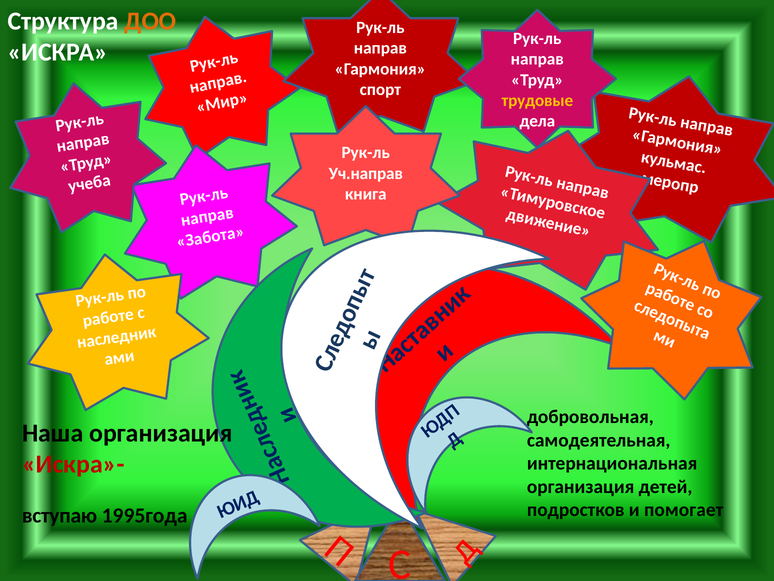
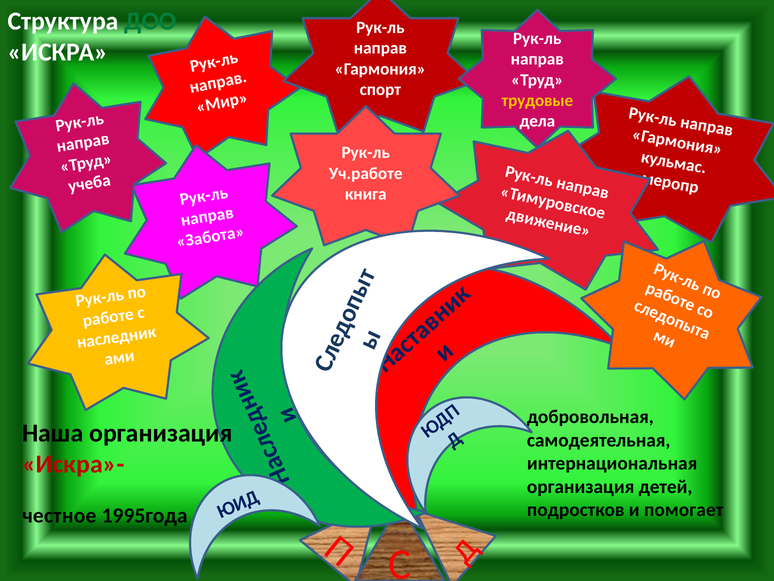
ДОО colour: orange -> green
Уч.направ: Уч.направ -> Уч.работе
вступаю: вступаю -> честное
